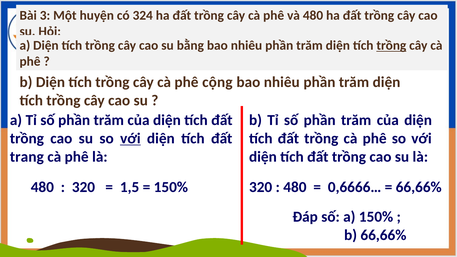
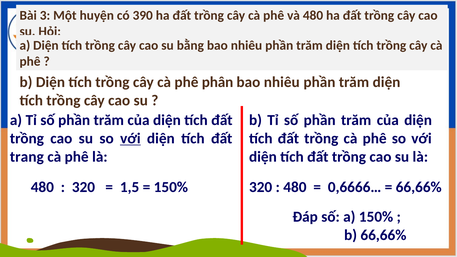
324: 324 -> 390
trồng at (391, 46) underline: present -> none
cộng: cộng -> phân
